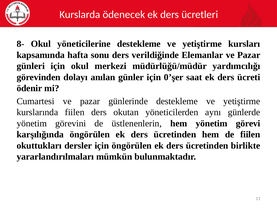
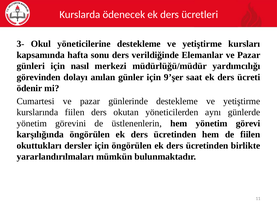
8-: 8- -> 3-
için okul: okul -> nasıl
0’şer: 0’şer -> 9’şer
